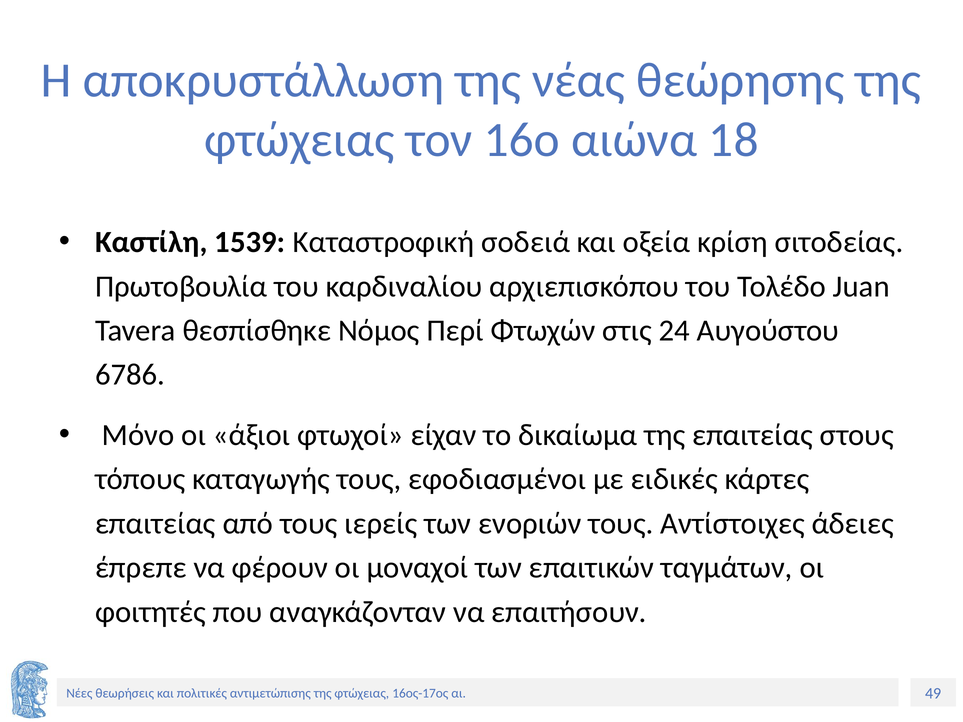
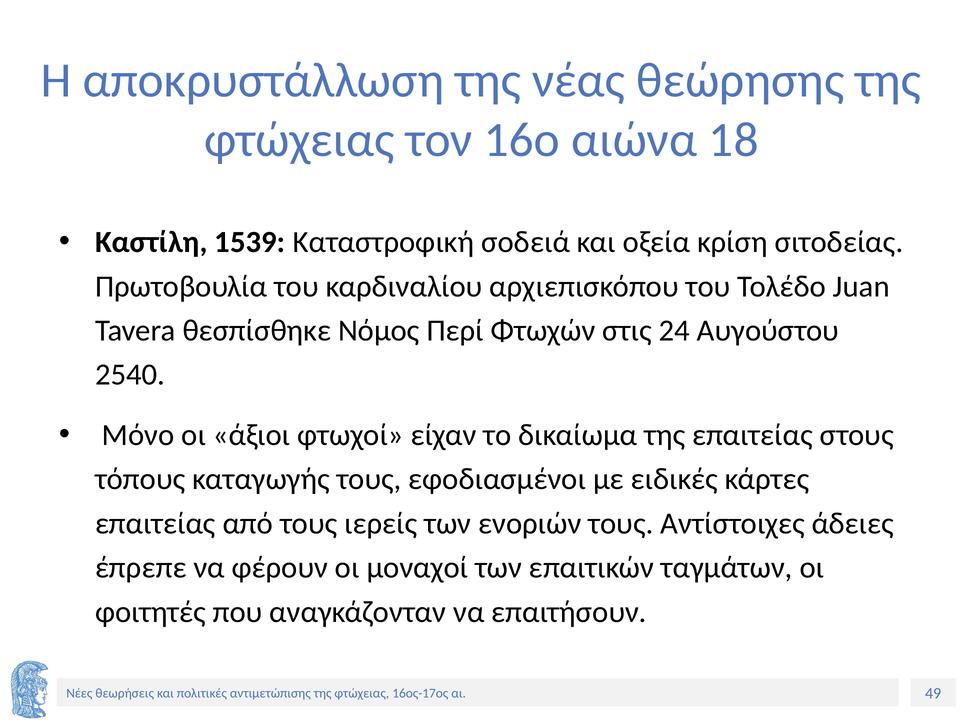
6786: 6786 -> 2540
